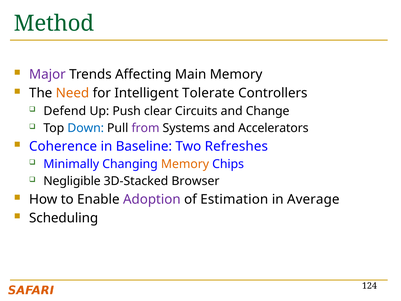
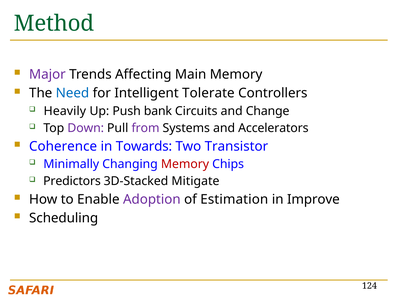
Need colour: orange -> blue
Defend: Defend -> Heavily
clear: clear -> bank
Down colour: blue -> purple
Baseline: Baseline -> Towards
Refreshes: Refreshes -> Transistor
Memory at (185, 164) colour: orange -> red
Negligible: Negligible -> Predictors
Browser: Browser -> Mitigate
Average: Average -> Improve
